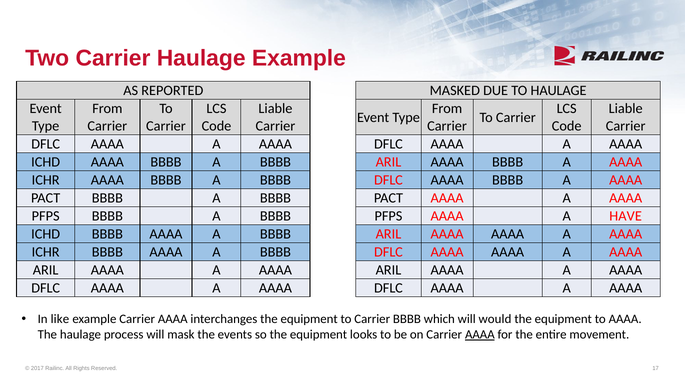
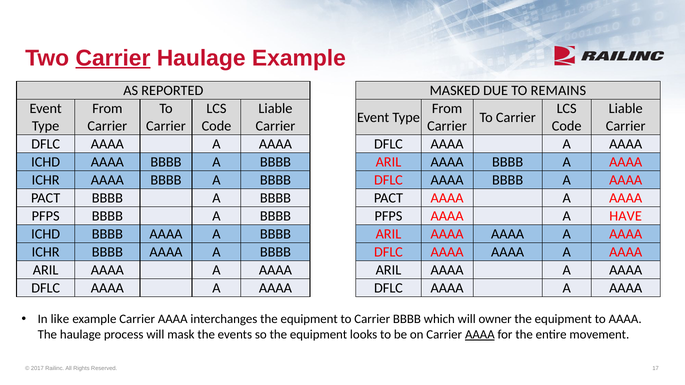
Carrier at (113, 58) underline: none -> present
TO HAULAGE: HAULAGE -> REMAINS
would: would -> owner
